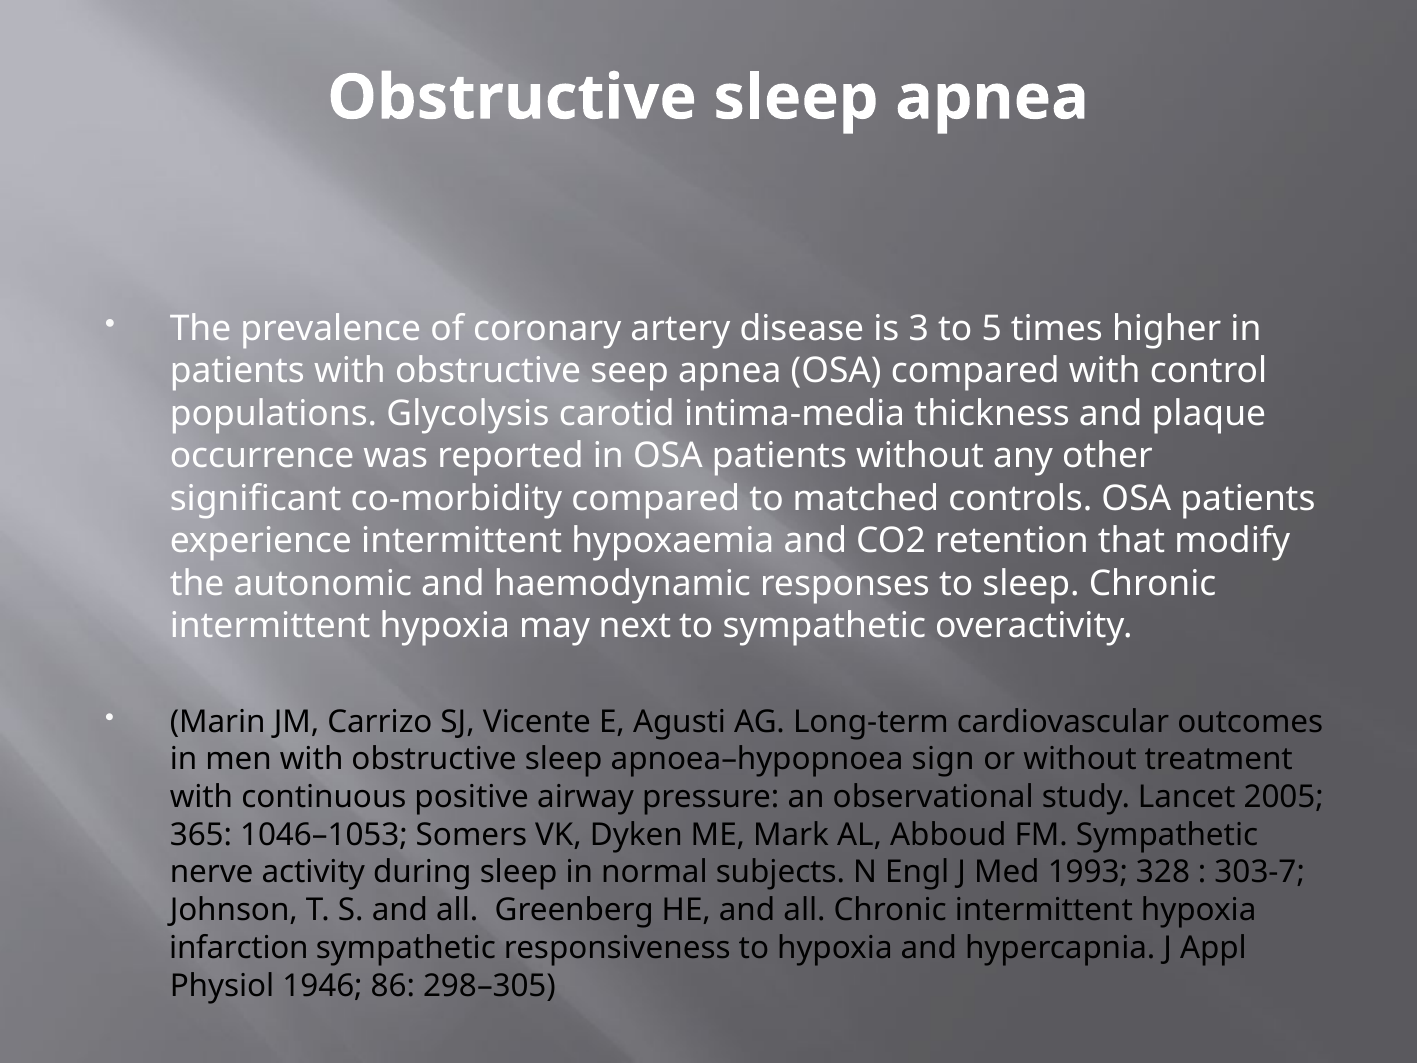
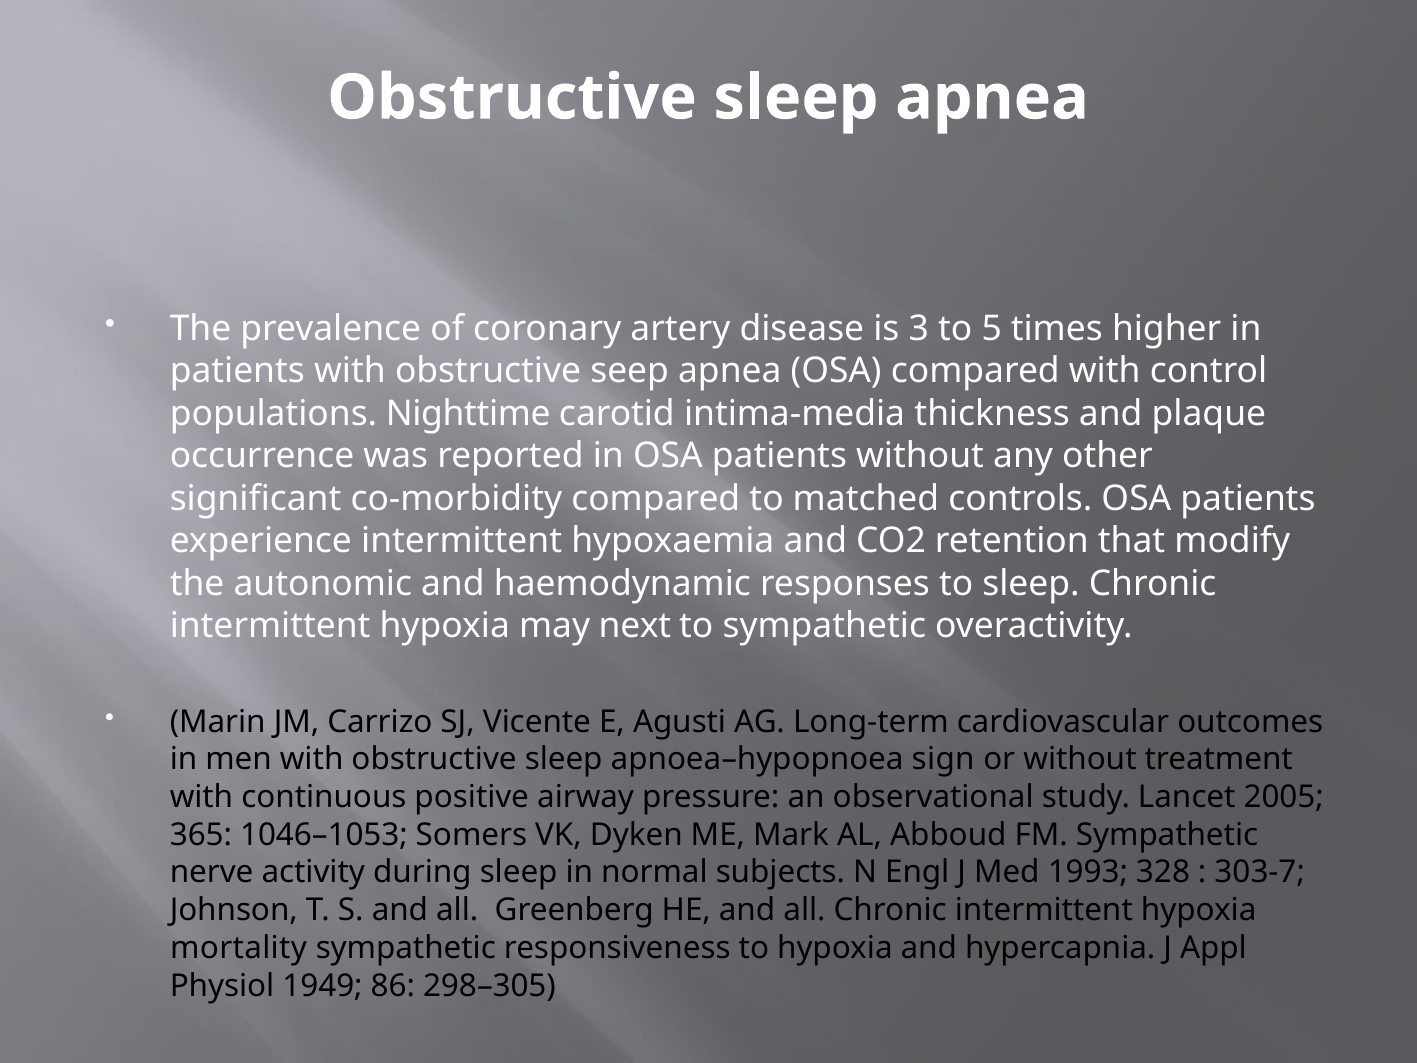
Glycolysis: Glycolysis -> Nighttime
infarction: infarction -> mortality
1946: 1946 -> 1949
